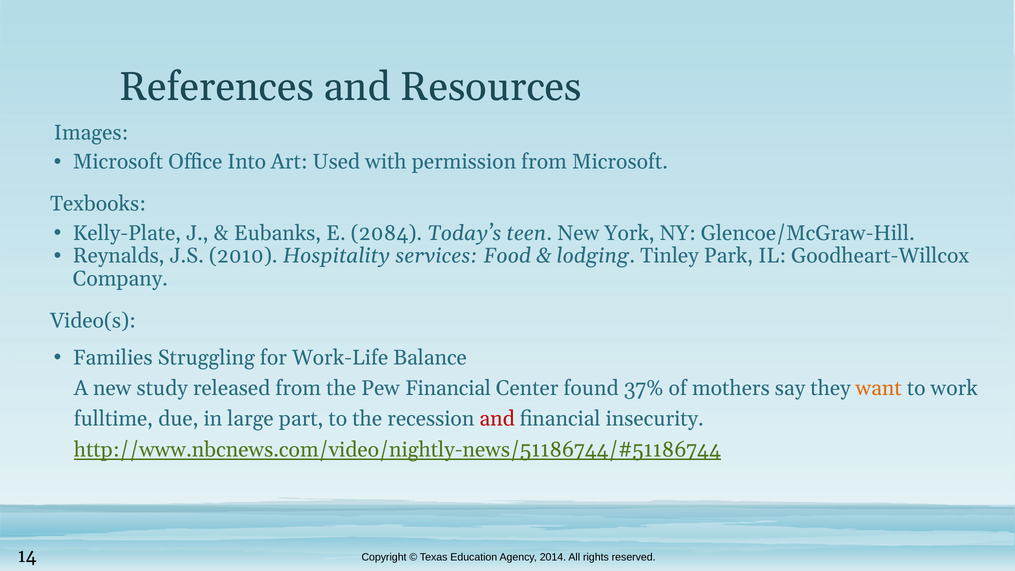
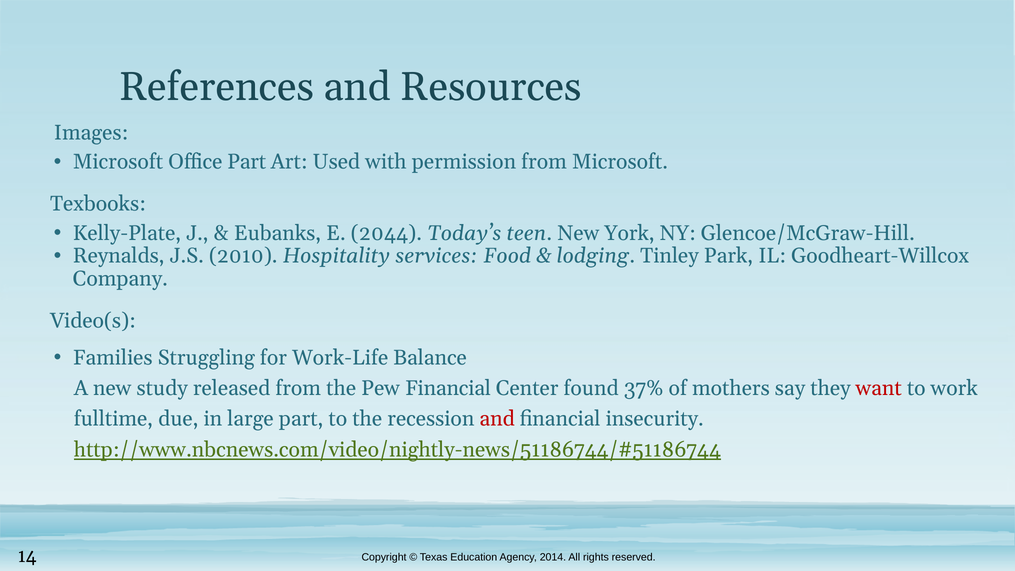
Office Into: Into -> Part
2084: 2084 -> 2044
want colour: orange -> red
